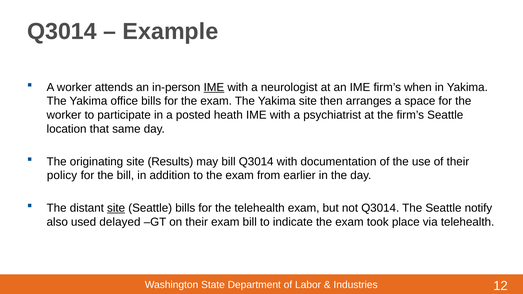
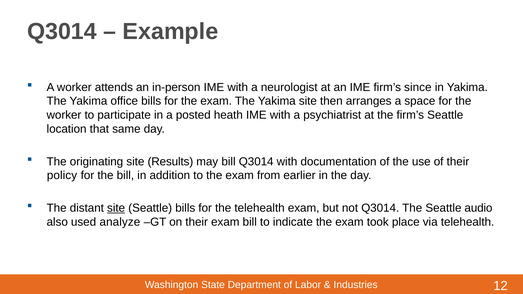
IME at (214, 87) underline: present -> none
when: when -> since
notify: notify -> audio
delayed: delayed -> analyze
